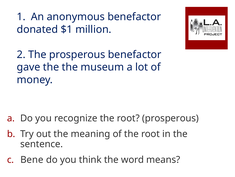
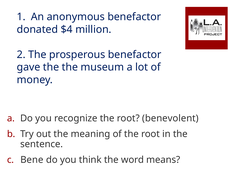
$1: $1 -> $4
root prosperous: prosperous -> benevolent
